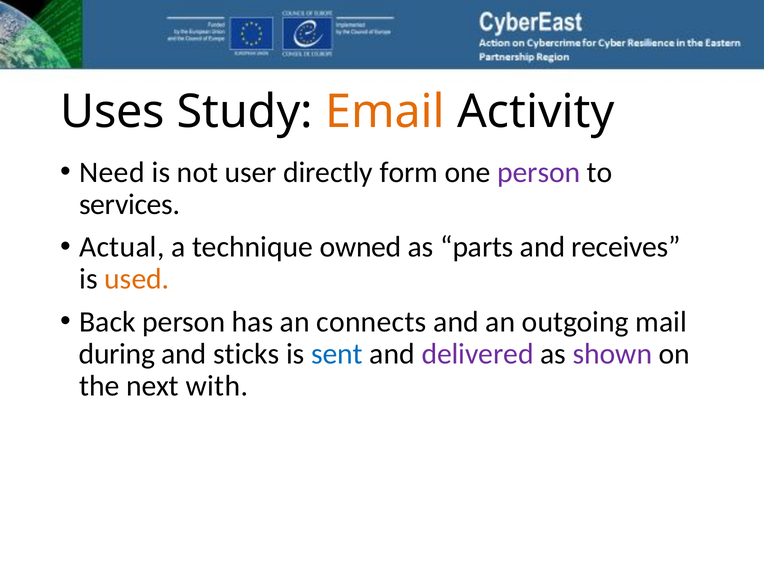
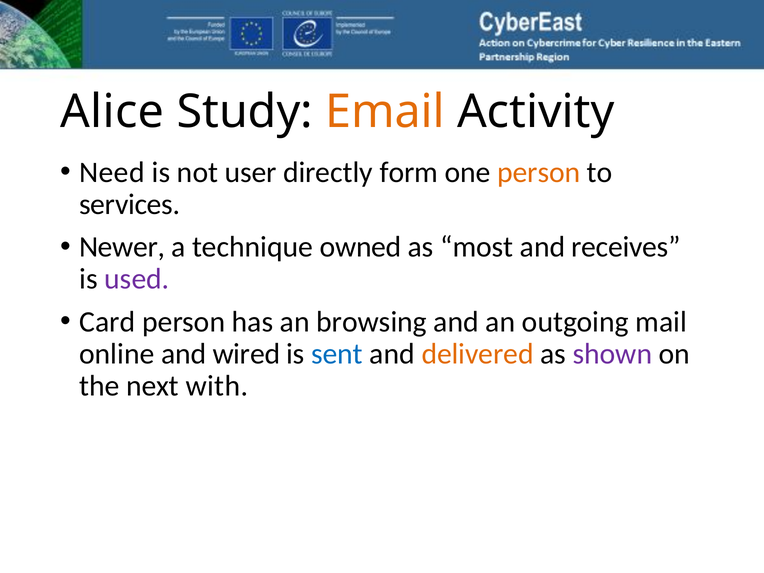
Uses: Uses -> Alice
person at (539, 172) colour: purple -> orange
Actual: Actual -> Newer
parts: parts -> most
used colour: orange -> purple
Back: Back -> Card
connects: connects -> browsing
during: during -> online
sticks: sticks -> wired
delivered colour: purple -> orange
